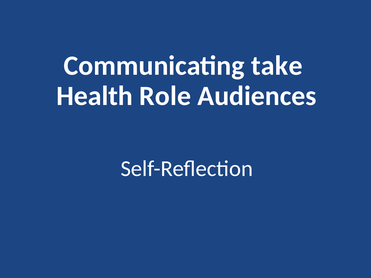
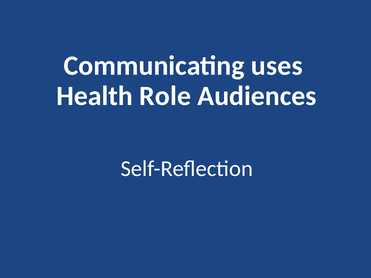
take: take -> uses
